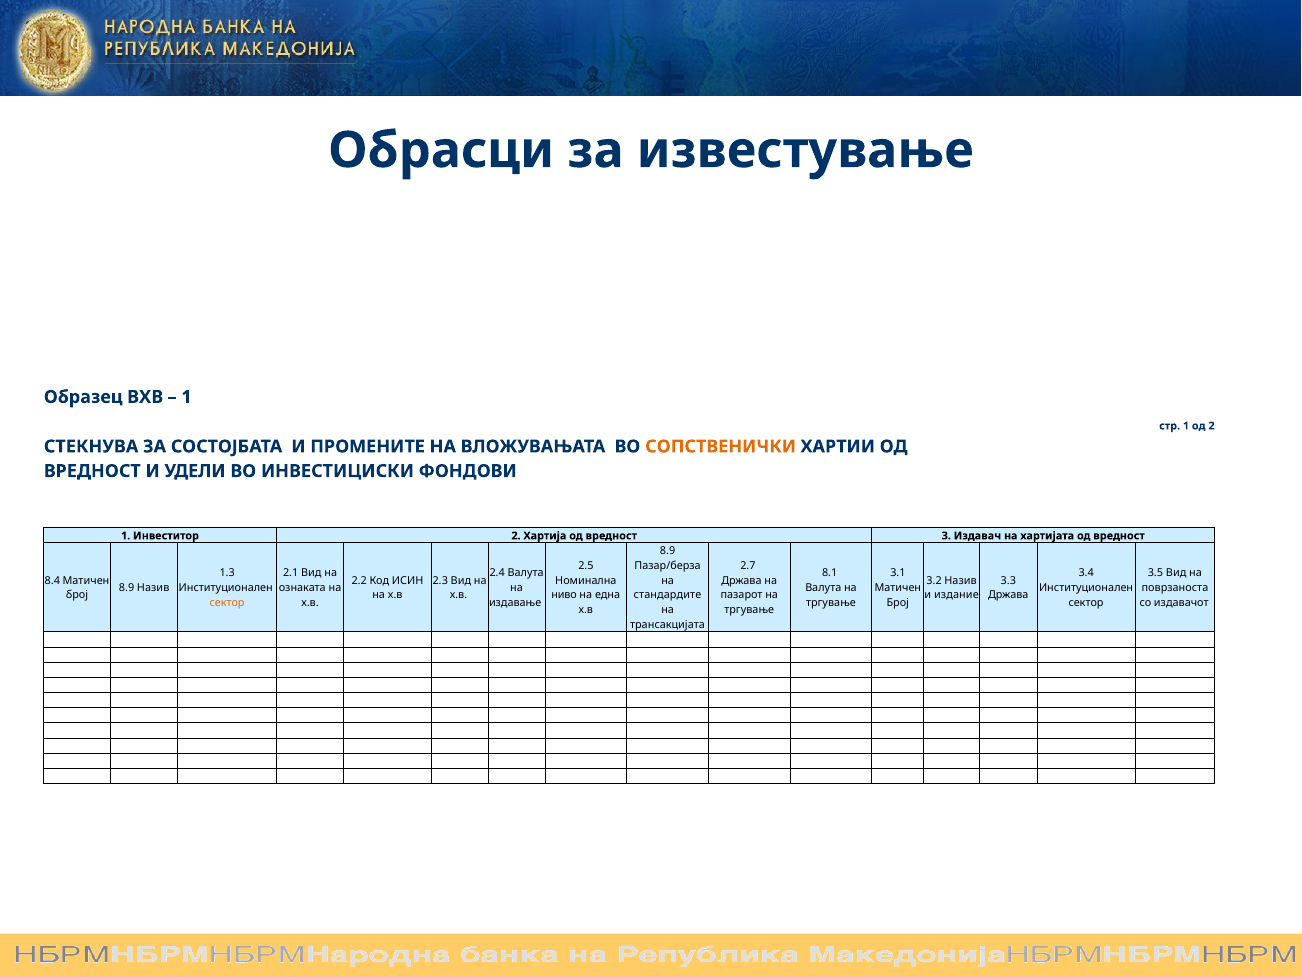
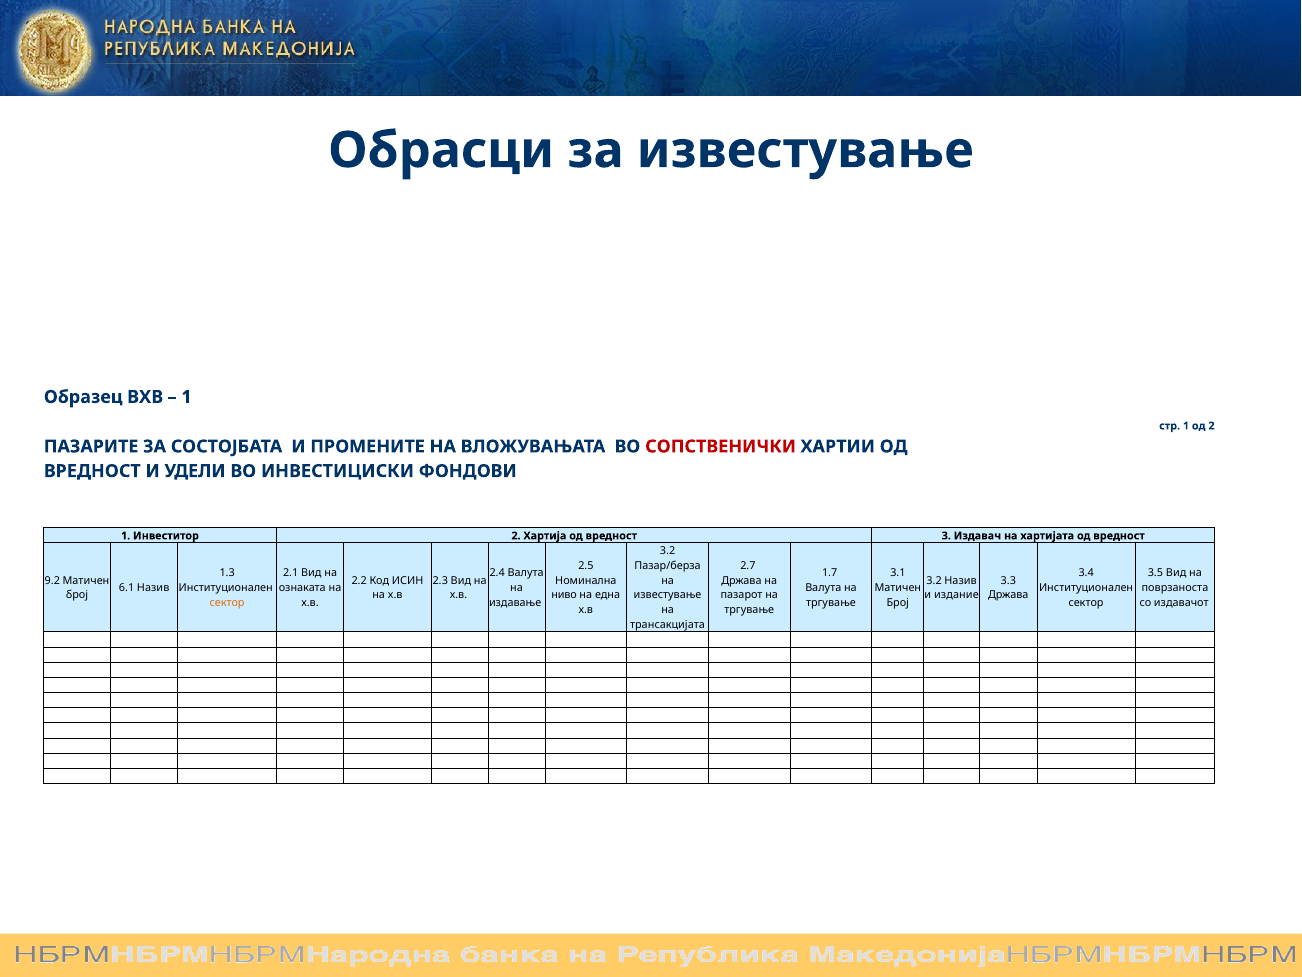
СТЕКНУВА: СТЕКНУВА -> ПАЗАРИТЕ
СОПСТВЕНИЧКИ colour: orange -> red
8.9 at (668, 551): 8.9 -> 3.2
8.1: 8.1 -> 1.7
8.4: 8.4 -> 9.2
8.9 at (127, 588): 8.9 -> 6.1
стандардите at (668, 595): стандардите -> известување
